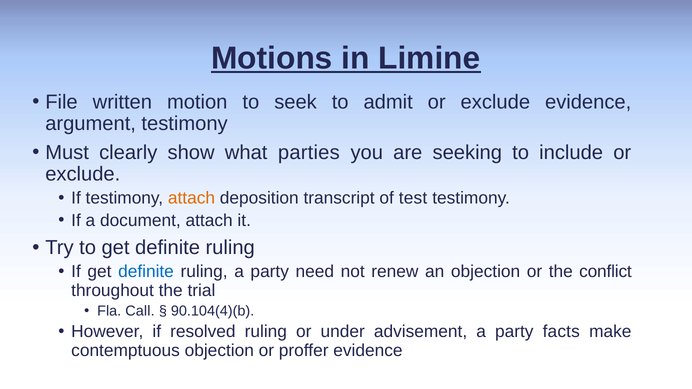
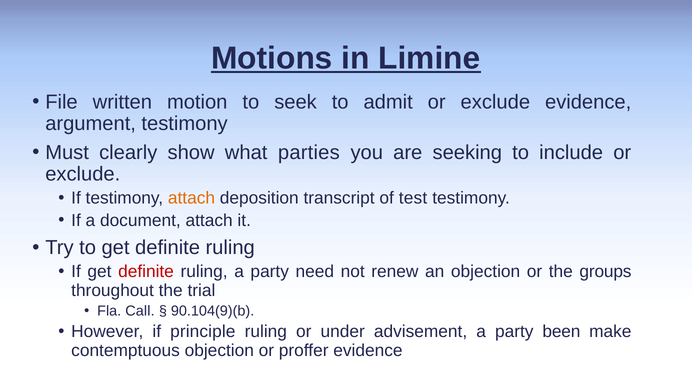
definite at (146, 272) colour: blue -> red
conflict: conflict -> groups
90.104(4)(b: 90.104(4)(b -> 90.104(9)(b
resolved: resolved -> principle
facts: facts -> been
